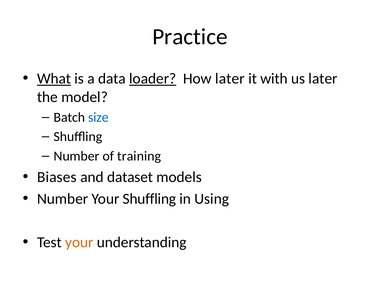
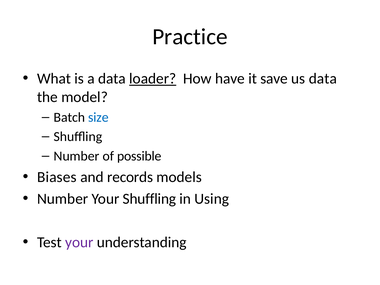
What underline: present -> none
How later: later -> have
with: with -> save
us later: later -> data
training: training -> possible
dataset: dataset -> records
your at (79, 242) colour: orange -> purple
